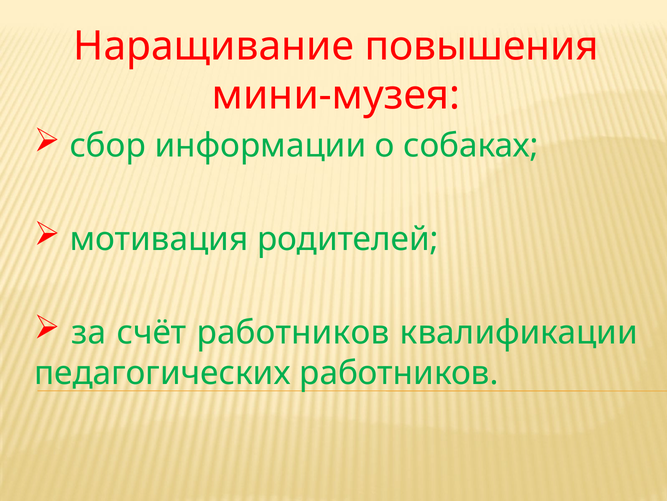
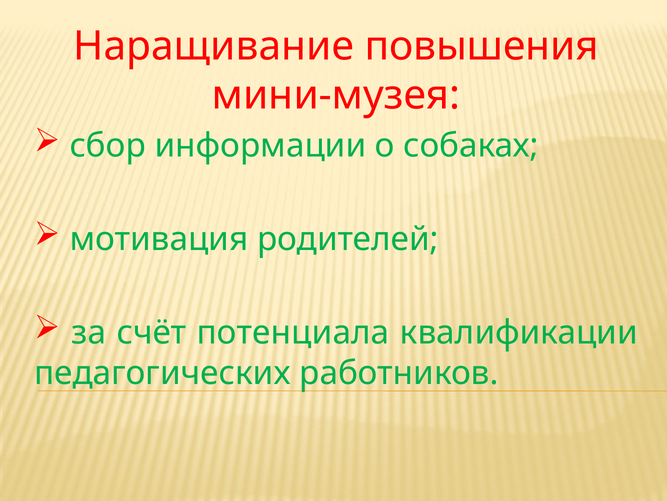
счёт работников: работников -> потенциала
